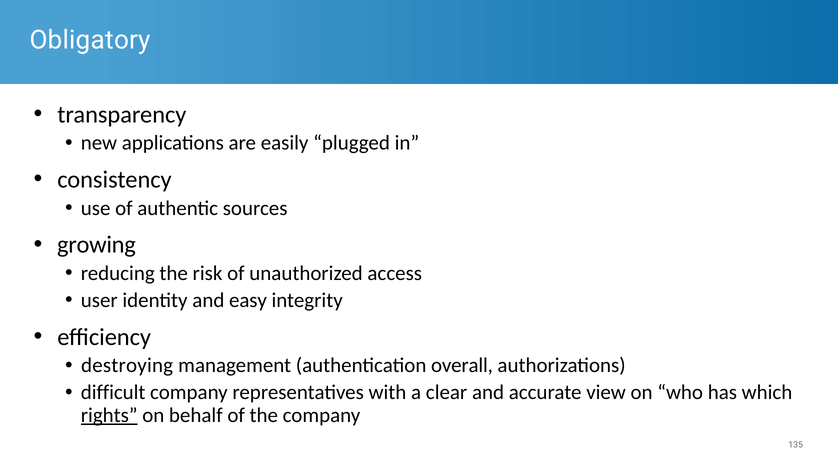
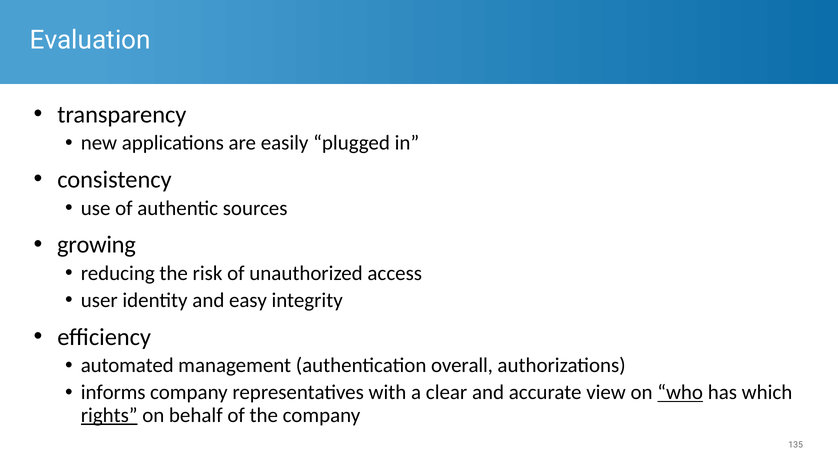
Obligatory: Obligatory -> Evaluation
destroying: destroying -> automated
difficult: difficult -> informs
who underline: none -> present
